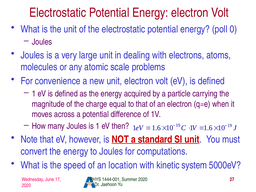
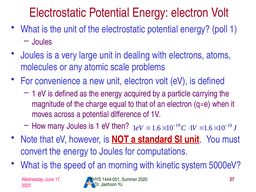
poll 0: 0 -> 1
location: location -> morning
